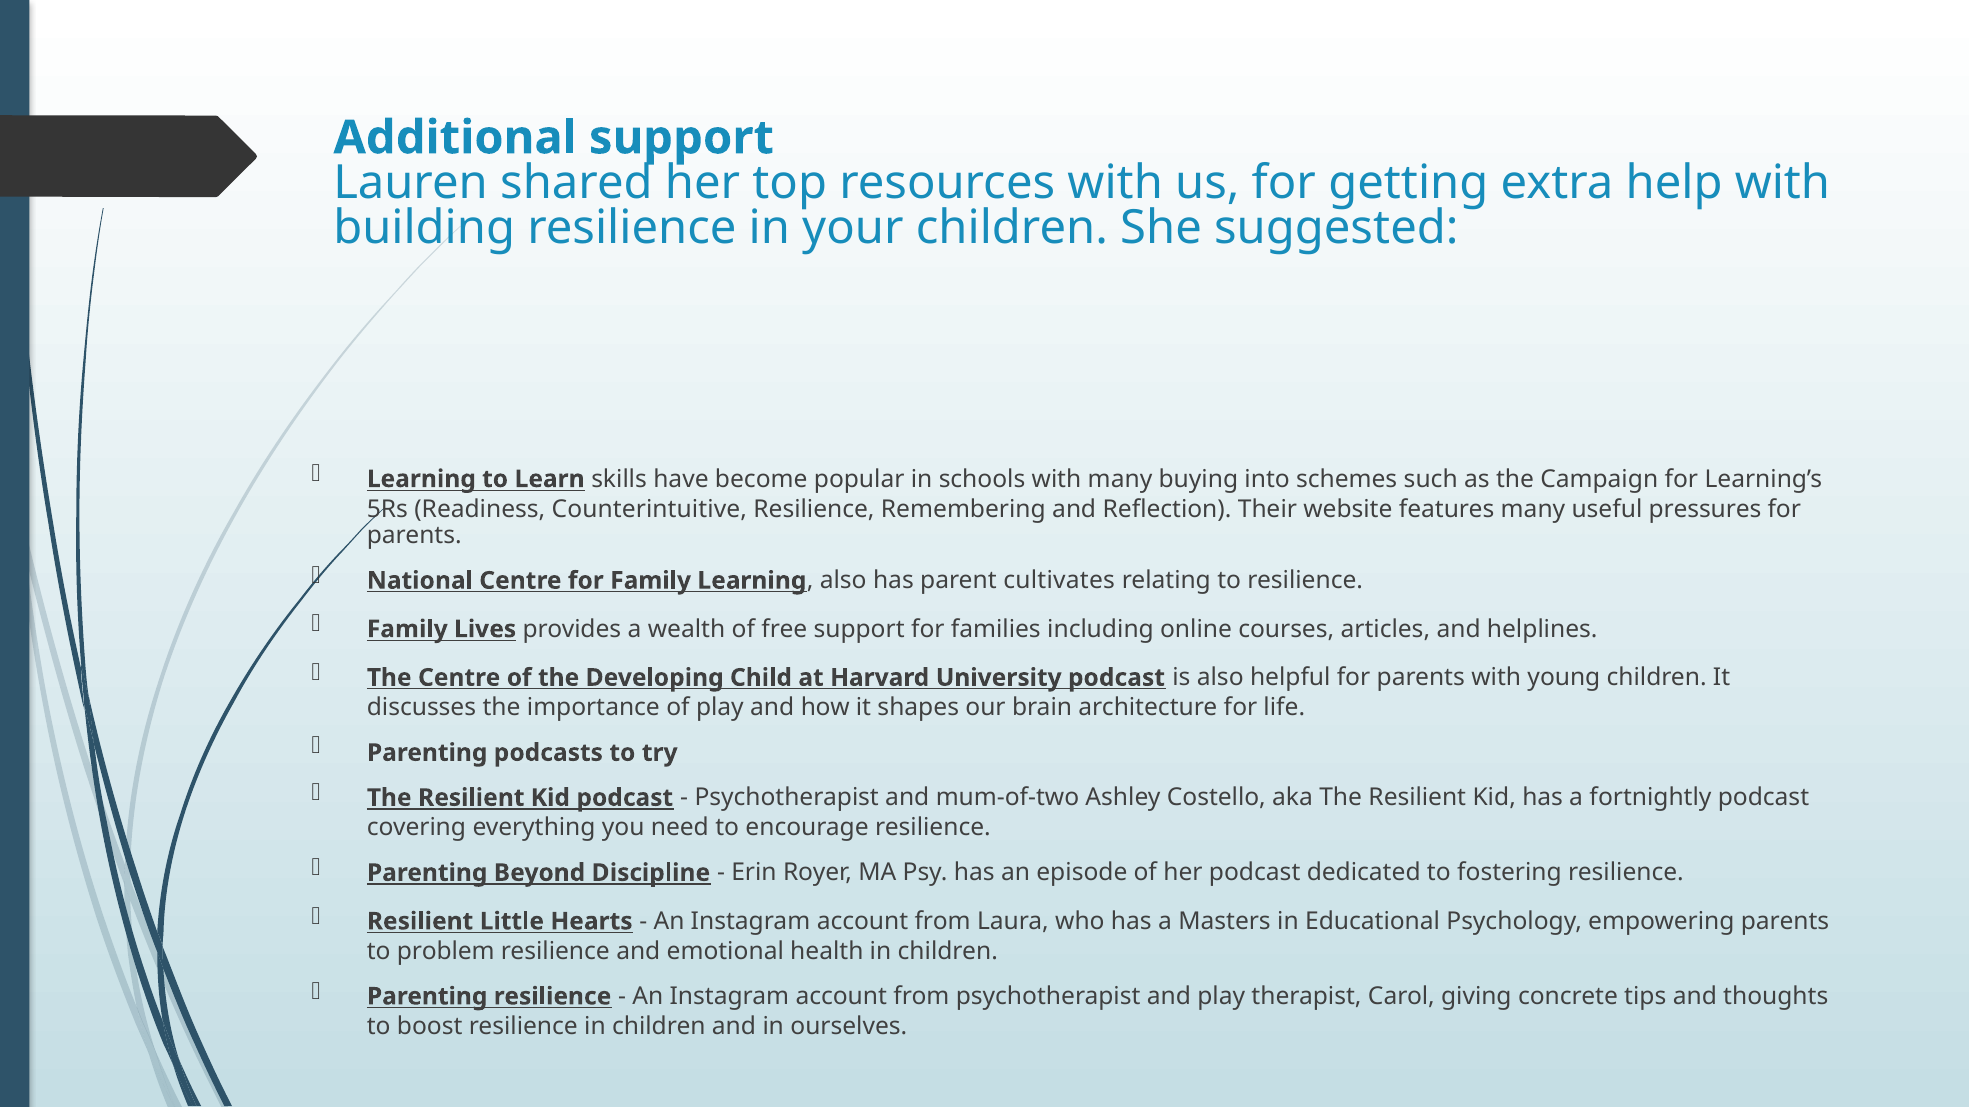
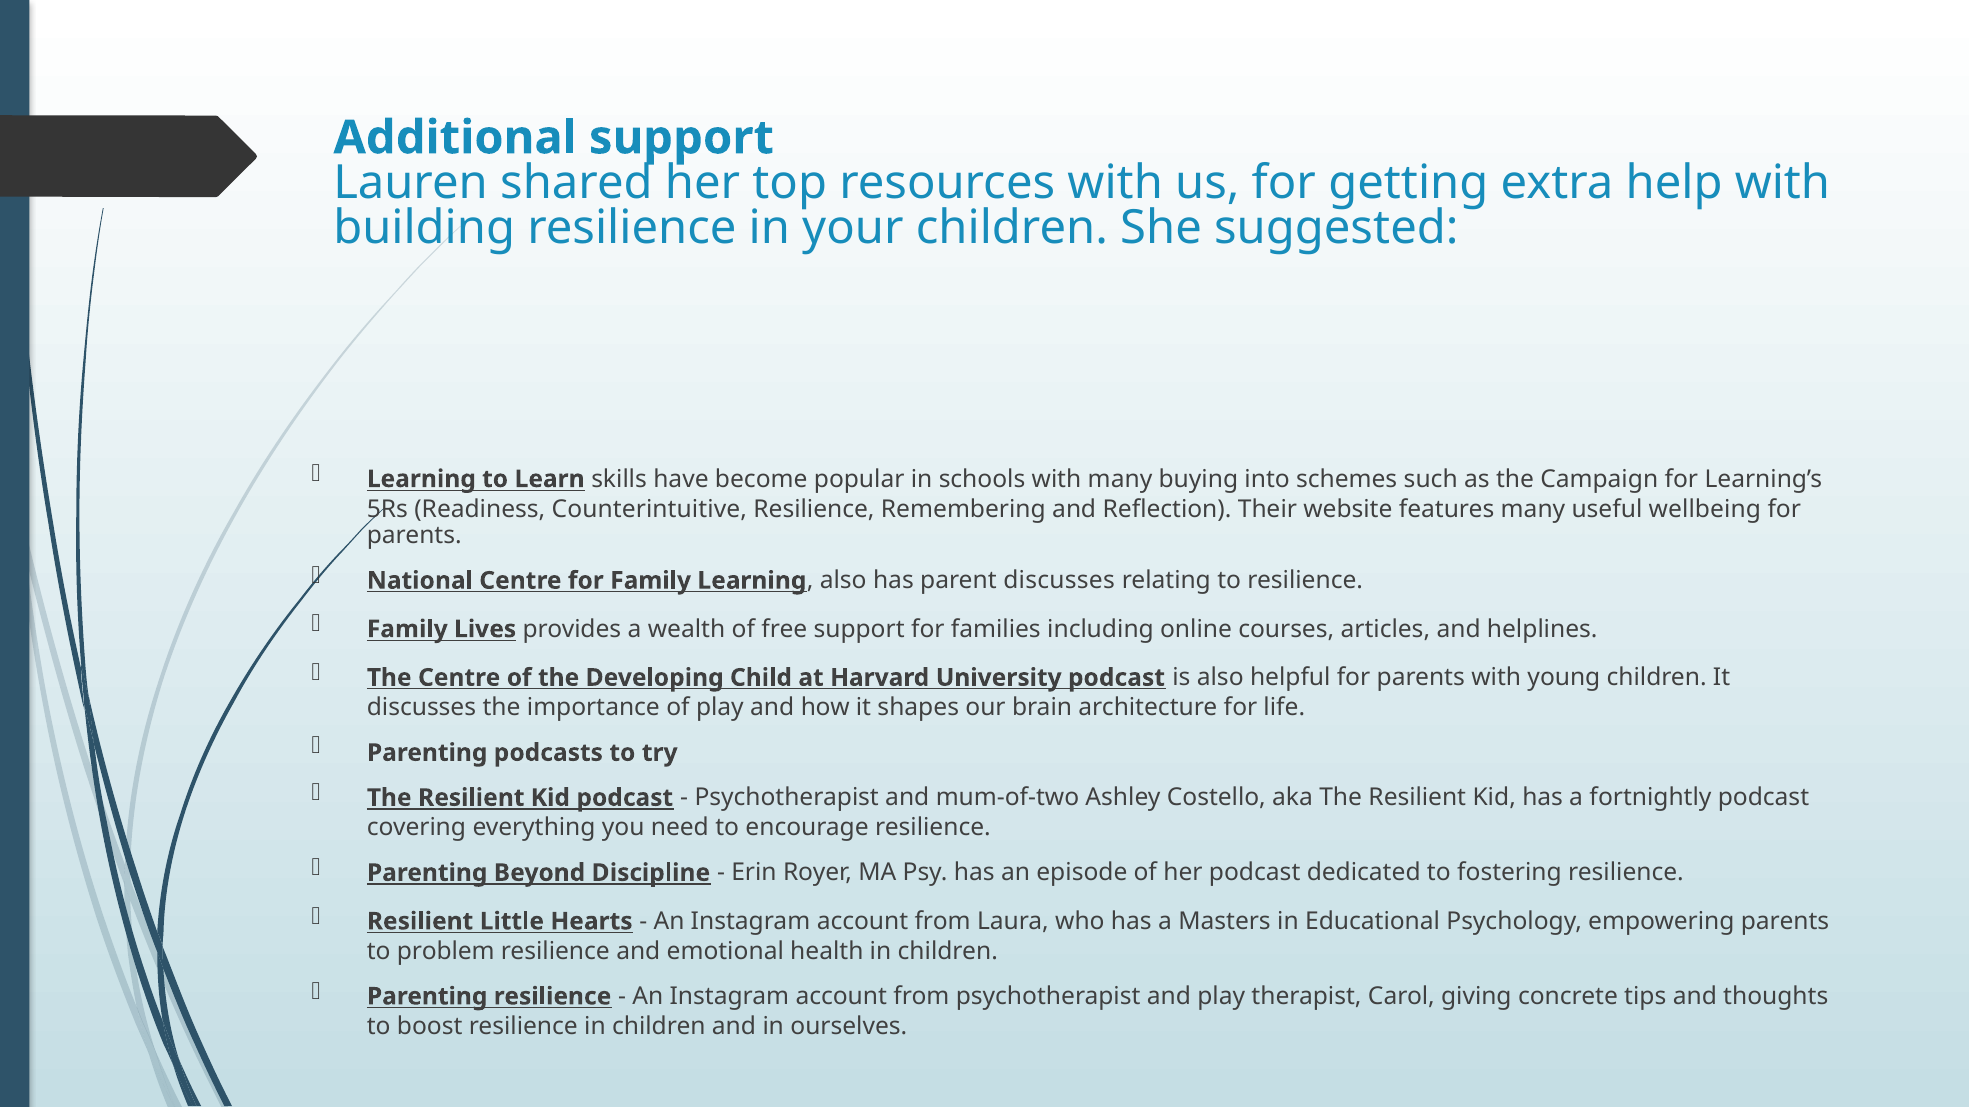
pressures: pressures -> wellbeing
parent cultivates: cultivates -> discusses
